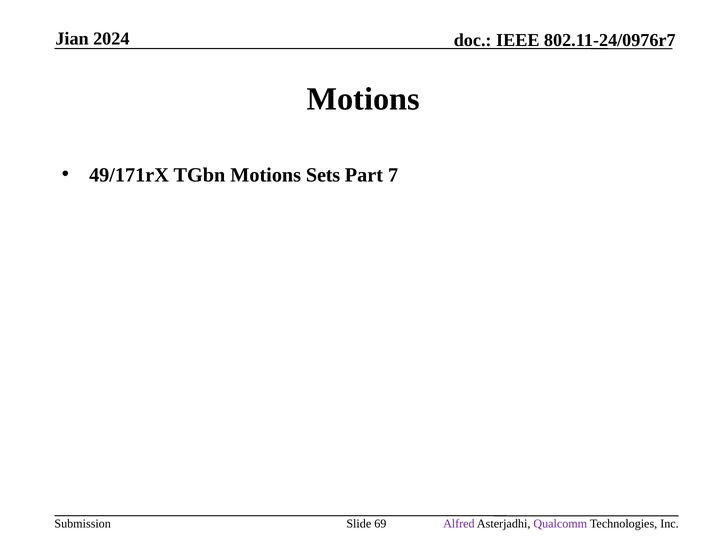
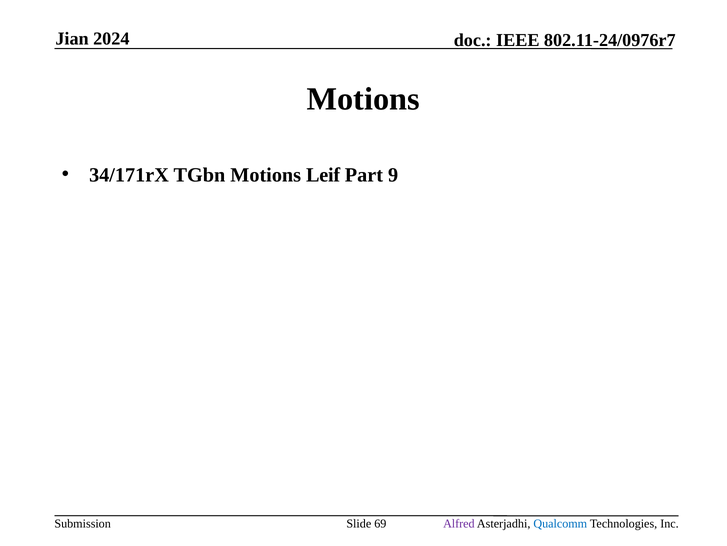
49/171rX: 49/171rX -> 34/171rX
Sets: Sets -> Leif
7: 7 -> 9
Qualcomm colour: purple -> blue
